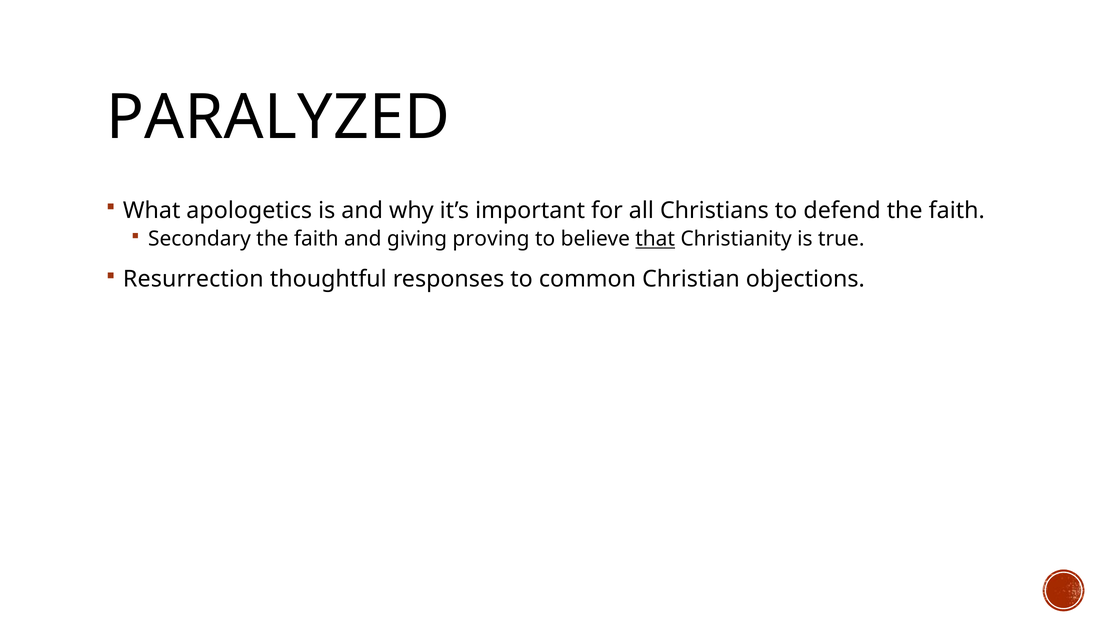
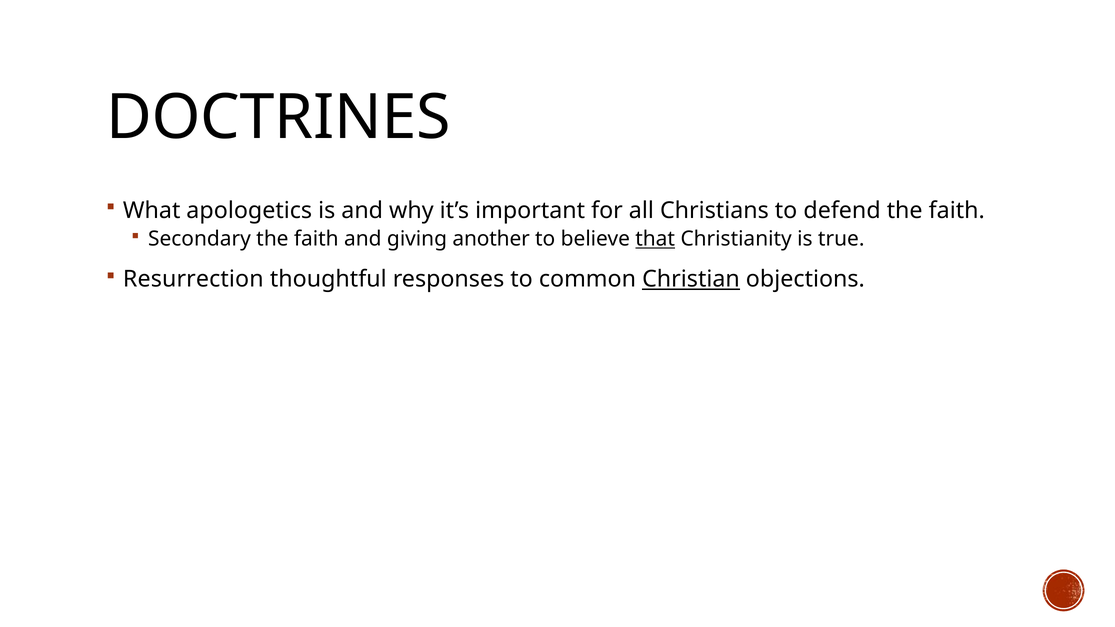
PARALYZED: PARALYZED -> DOCTRINES
proving: proving -> another
Christian underline: none -> present
